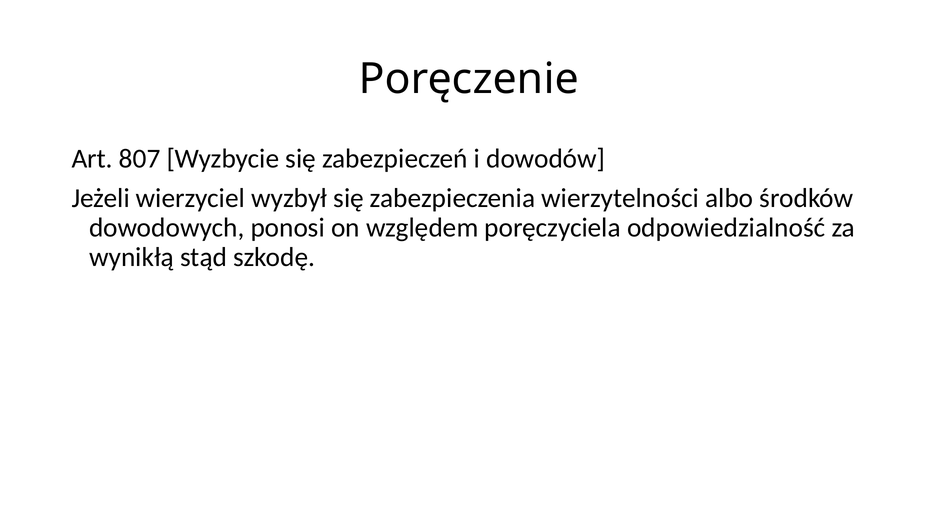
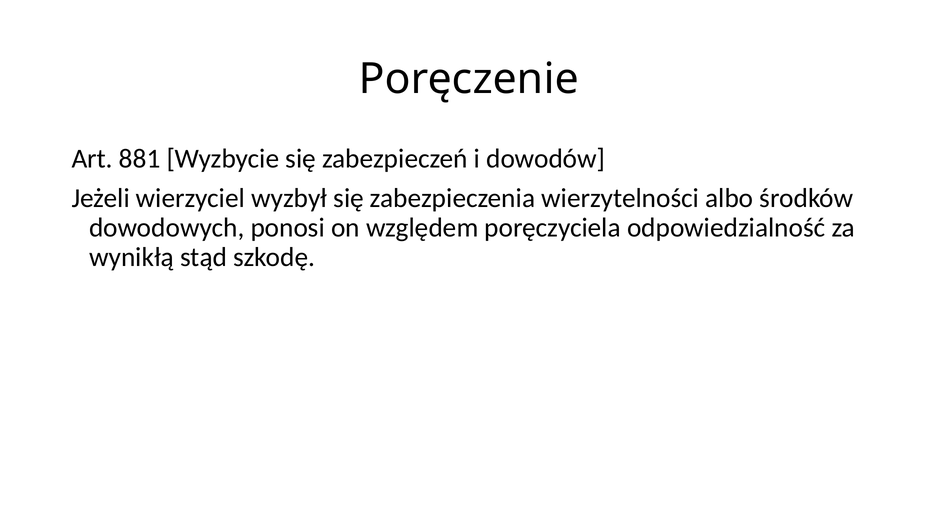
807: 807 -> 881
